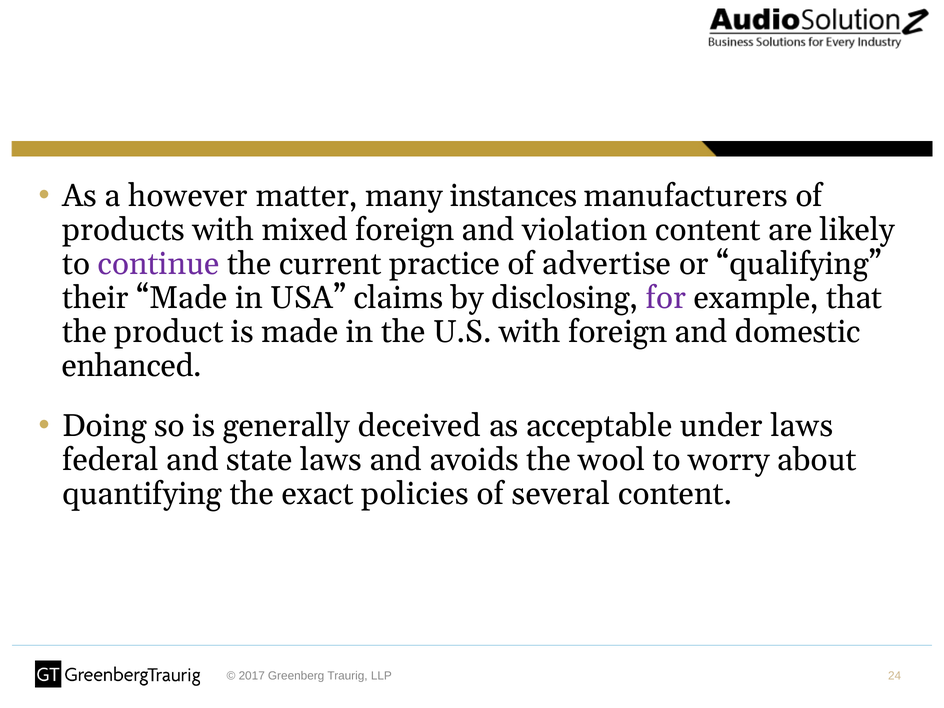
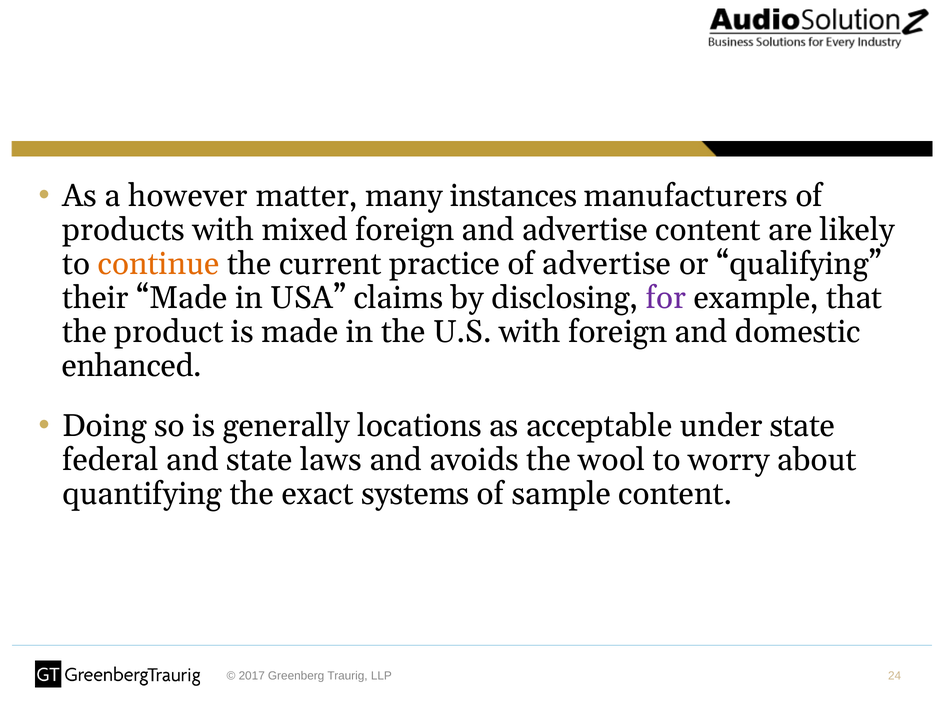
and violation: violation -> advertise
continue colour: purple -> orange
deceived: deceived -> locations
under laws: laws -> state
policies: policies -> systems
several: several -> sample
